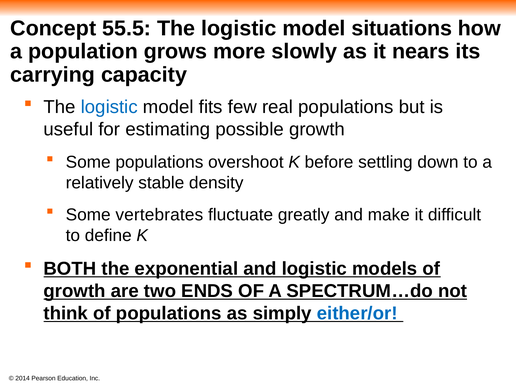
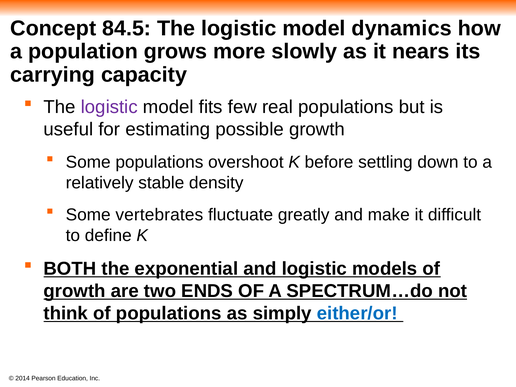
55.5: 55.5 -> 84.5
situations: situations -> dynamics
logistic at (109, 107) colour: blue -> purple
